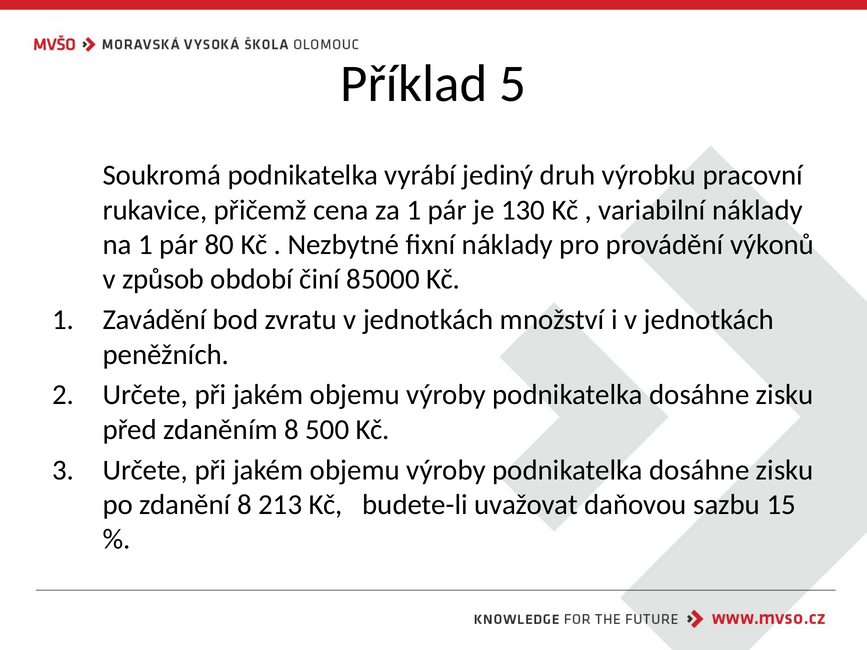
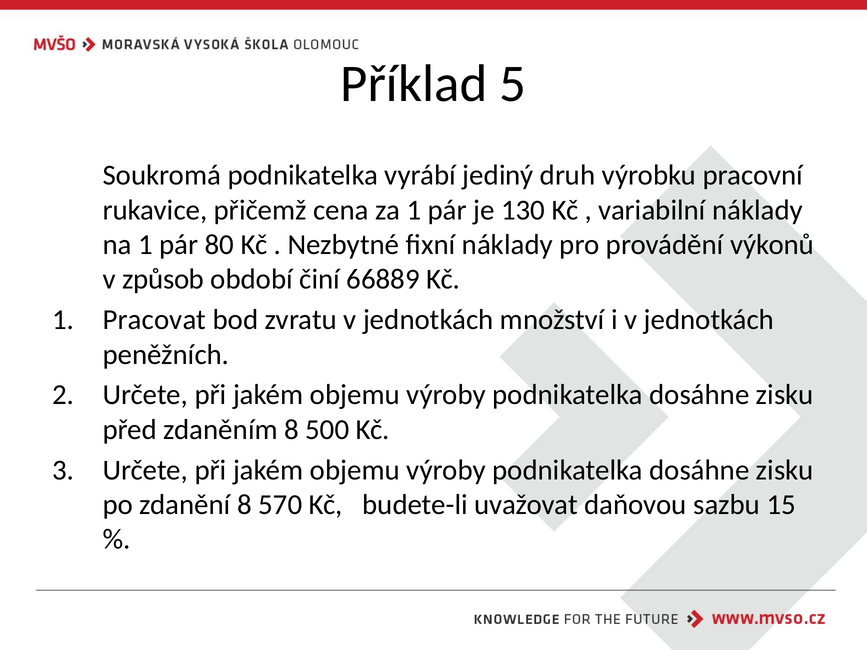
85000: 85000 -> 66889
Zavádění: Zavádění -> Pracovat
213: 213 -> 570
